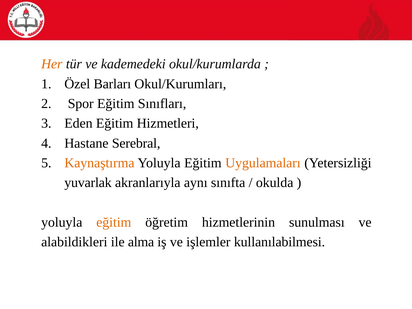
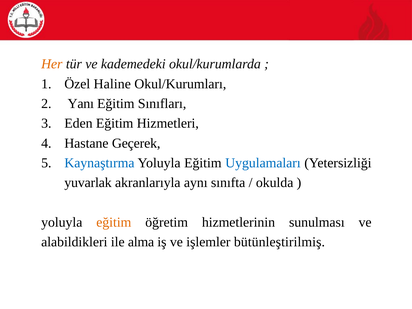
Barları: Barları -> Haline
Spor: Spor -> Yanı
Serebral: Serebral -> Geçerek
Kaynaştırma colour: orange -> blue
Uygulamaları colour: orange -> blue
kullanılabilmesi: kullanılabilmesi -> bütünleştirilmiş
